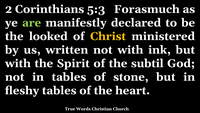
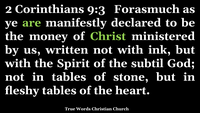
5:3: 5:3 -> 9:3
looked: looked -> money
Christ colour: yellow -> light green
